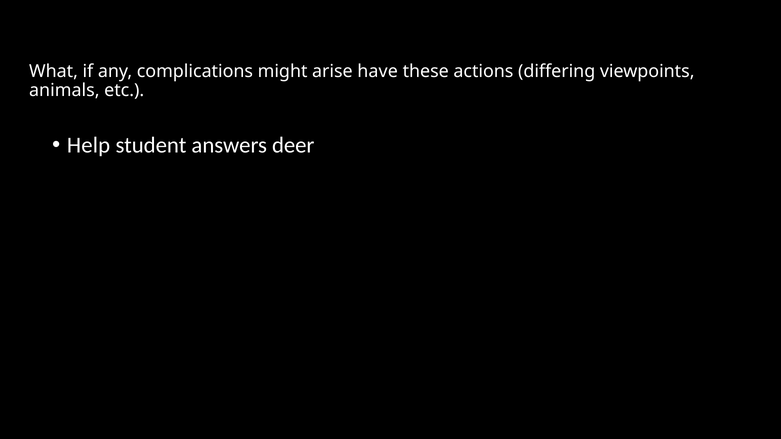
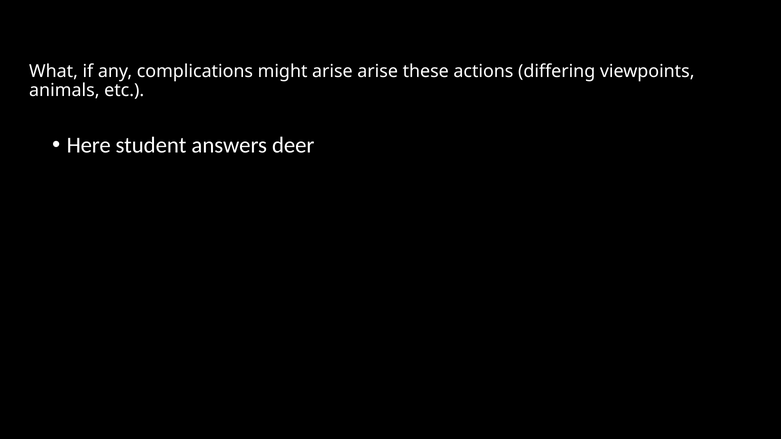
arise have: have -> arise
Help: Help -> Here
